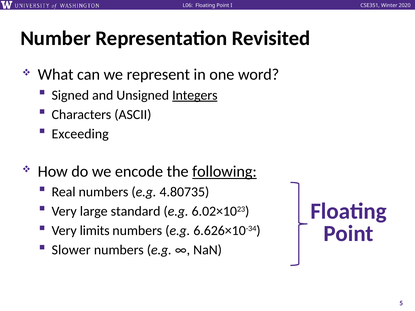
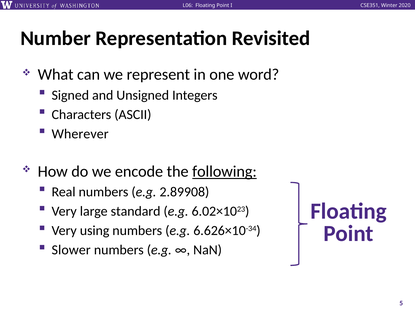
Integers underline: present -> none
Exceeding: Exceeding -> Wherever
4.80735: 4.80735 -> 2.89908
limits: limits -> using
